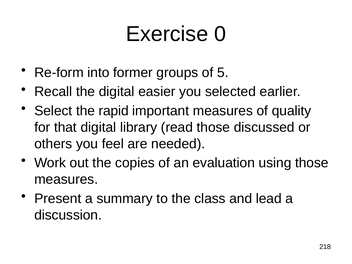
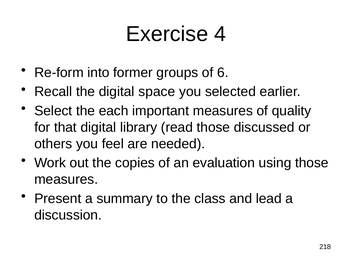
0: 0 -> 4
5: 5 -> 6
easier: easier -> space
rapid: rapid -> each
